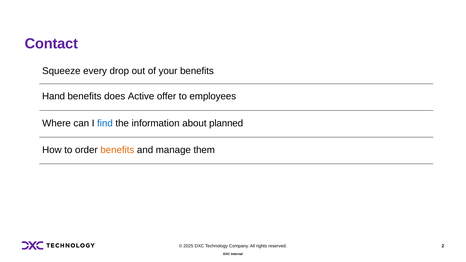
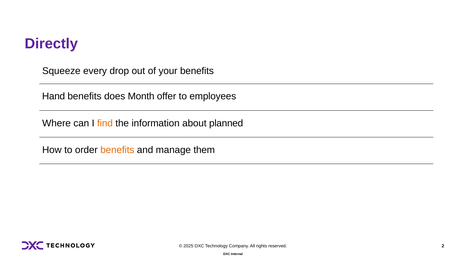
Contact: Contact -> Directly
Active: Active -> Month
find colour: blue -> orange
